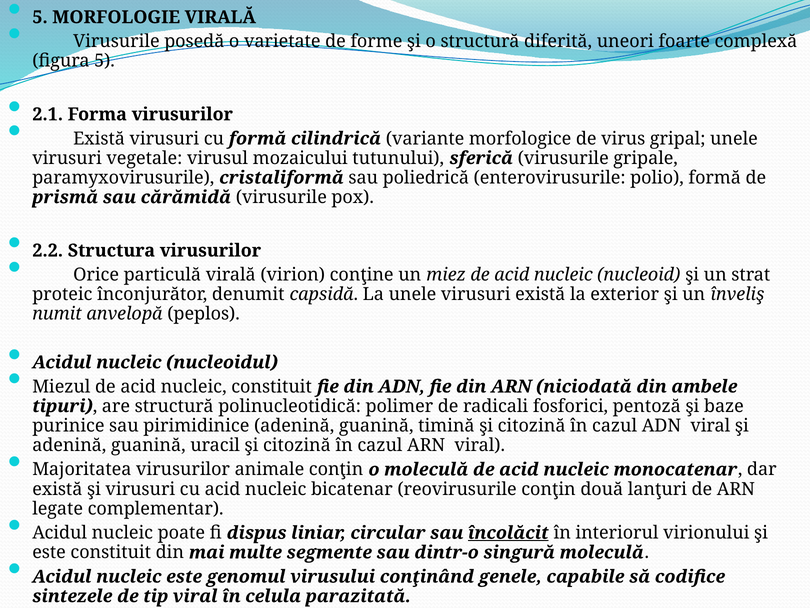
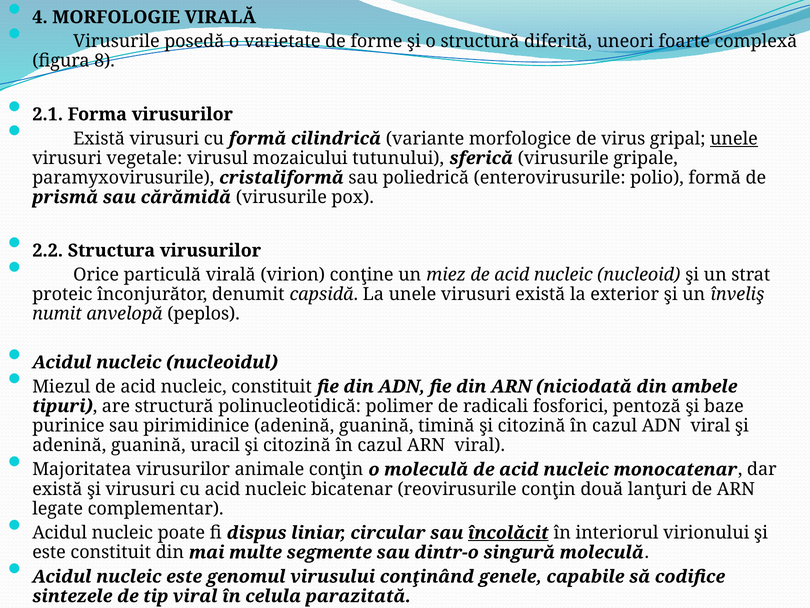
5 at (40, 17): 5 -> 4
figura 5: 5 -> 8
unele at (734, 138) underline: none -> present
